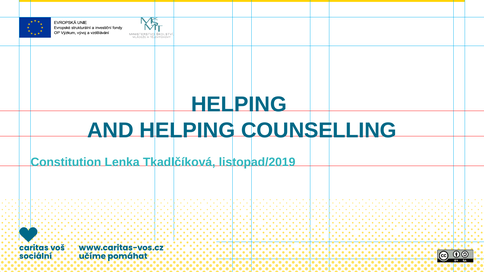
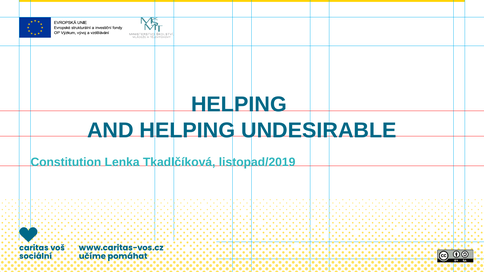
COUNSELLING: COUNSELLING -> UNDESIRABLE
